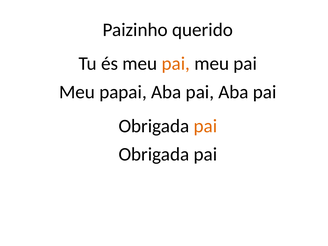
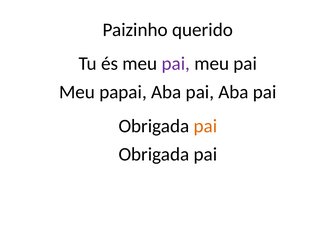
pai at (176, 64) colour: orange -> purple
